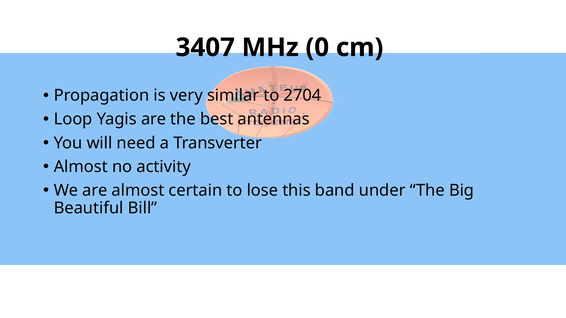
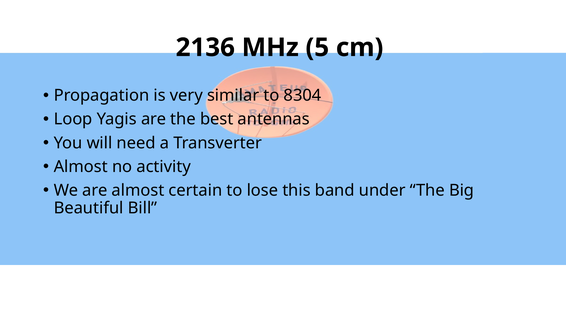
3407: 3407 -> 2136
0: 0 -> 5
2704: 2704 -> 8304
